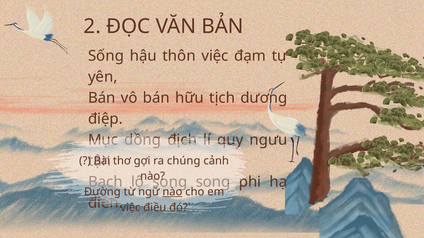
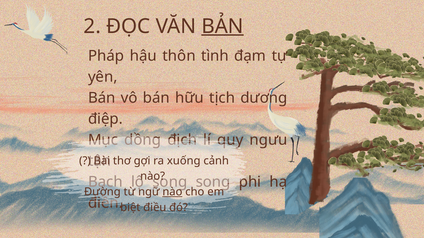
BẢN underline: none -> present
Sống: Sống -> Pháp
thôn việc: việc -> tình
chúng: chúng -> xuống
việc at (130, 208): việc -> biệt
